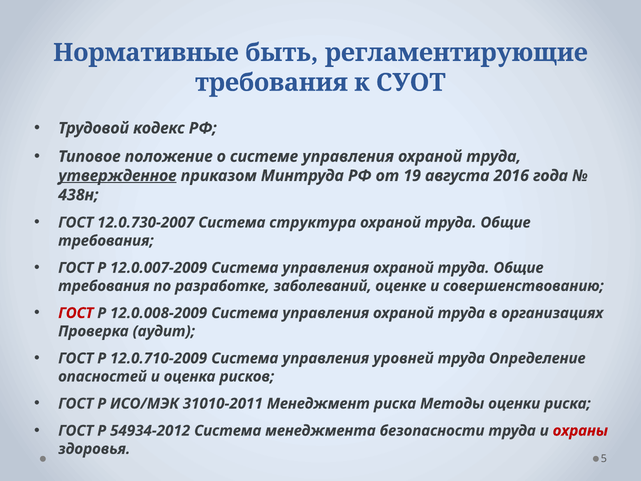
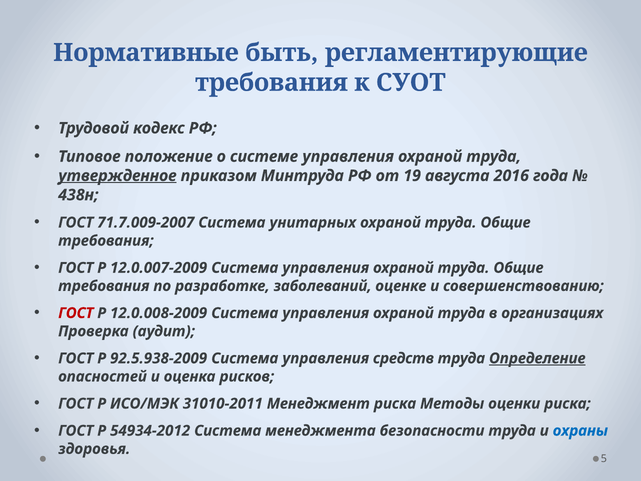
12.0.730‑2007: 12.0.730‑2007 -> 71.7.009‑2007
структура: структура -> унитарных
12.0.710‑2009: 12.0.710‑2009 -> 92.5.938‑2009
уровней: уровней -> средств
Определение underline: none -> present
охраны colour: red -> blue
